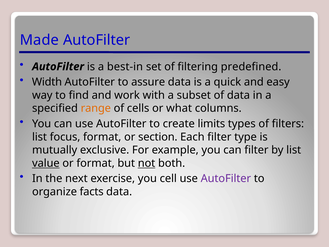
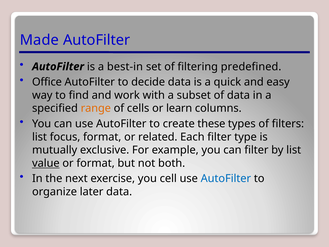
Width: Width -> Office
assure: assure -> decide
what: what -> learn
limits: limits -> these
section: section -> related
not underline: present -> none
AutoFilter at (226, 178) colour: purple -> blue
facts: facts -> later
